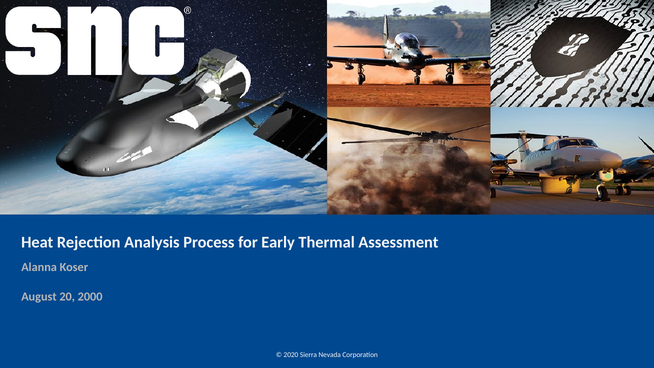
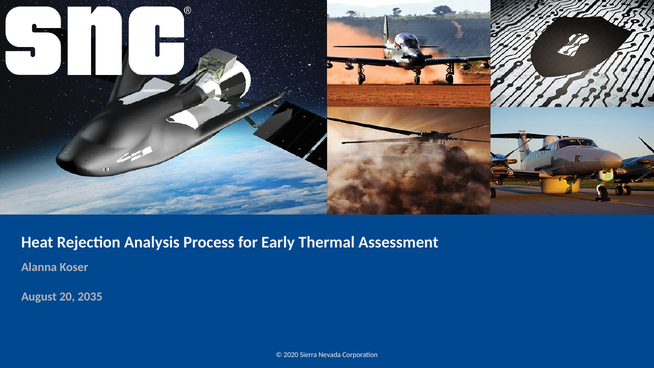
2000: 2000 -> 2035
